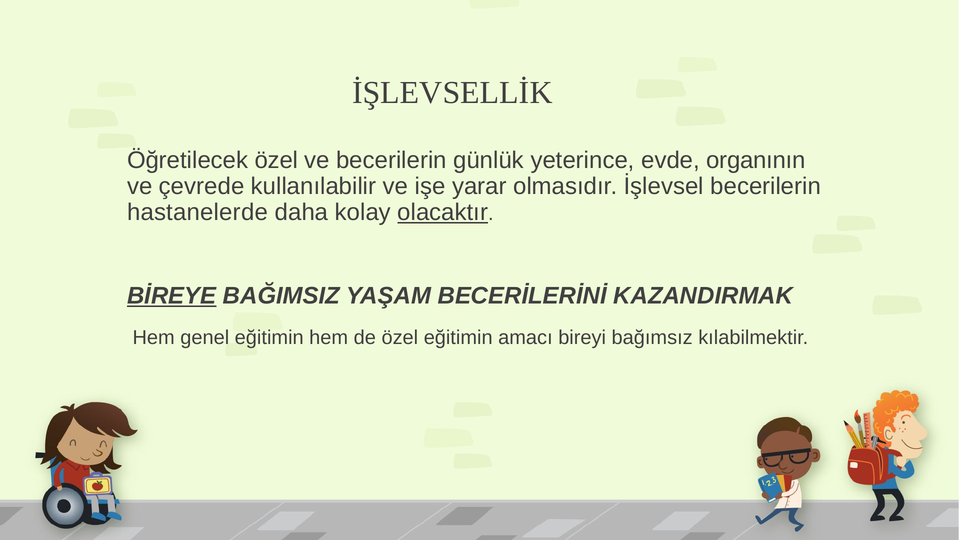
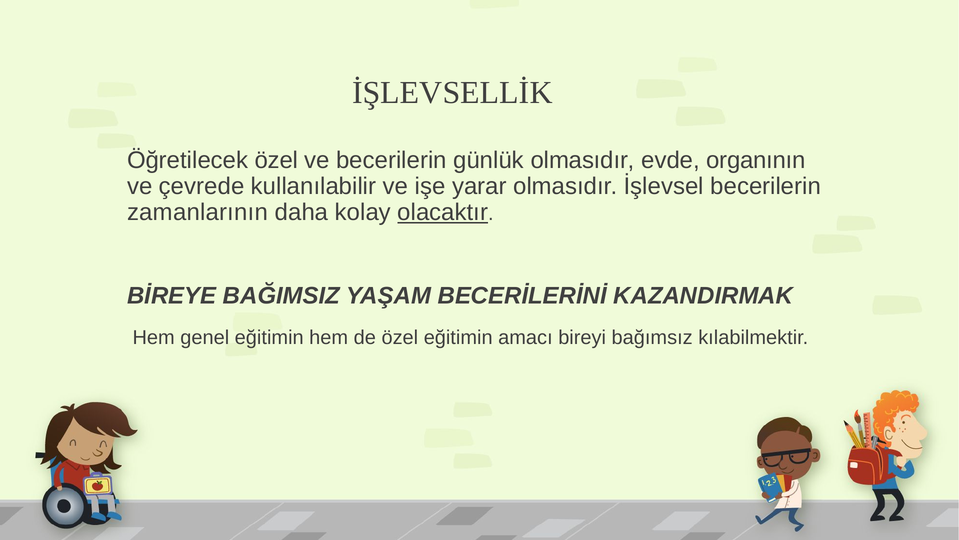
günlük yeterince: yeterince -> olmasıdır
hastanelerde: hastanelerde -> zamanlarının
BİREYE underline: present -> none
